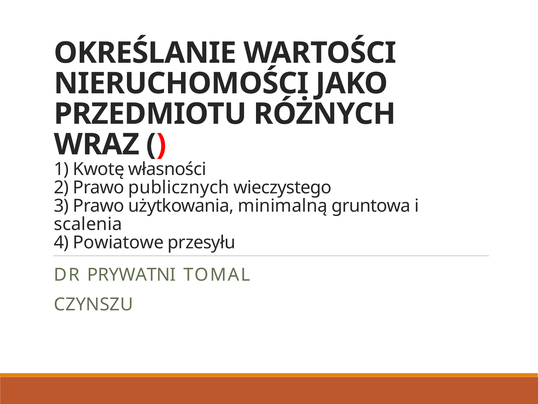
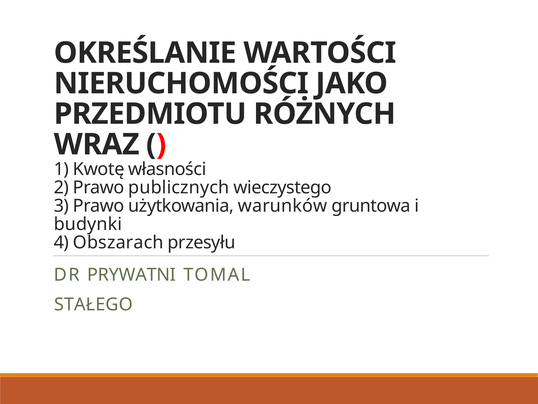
minimalną: minimalną -> warunków
scalenia: scalenia -> budynki
Powiatowe: Powiatowe -> Obszarach
CZYNSZU: CZYNSZU -> STAŁEGO
